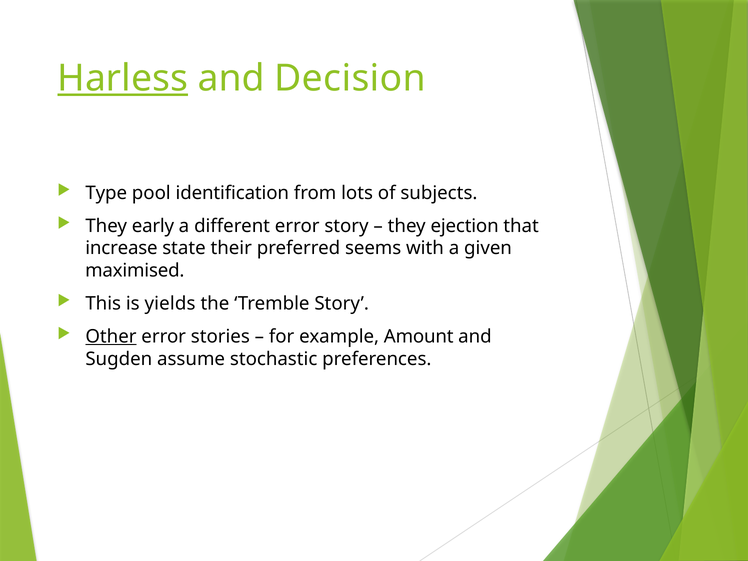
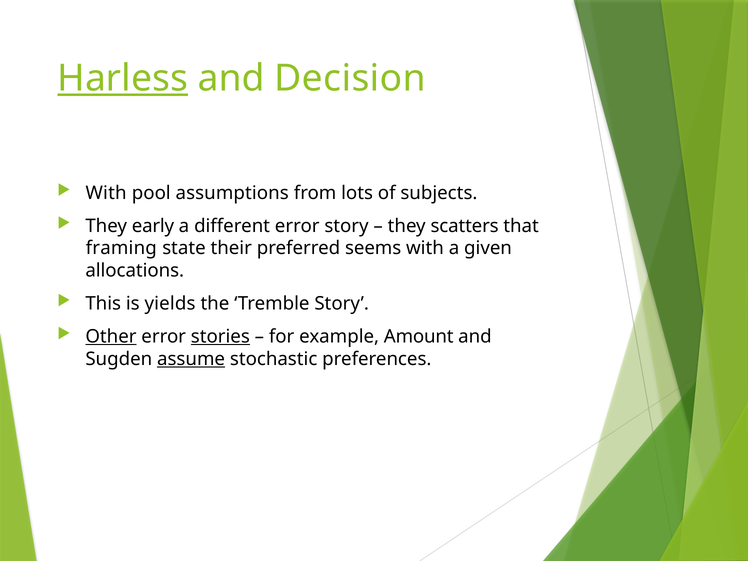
Type at (106, 193): Type -> With
identification: identification -> assumptions
ejection: ejection -> scatters
increase: increase -> framing
maximised: maximised -> allocations
stories underline: none -> present
assume underline: none -> present
